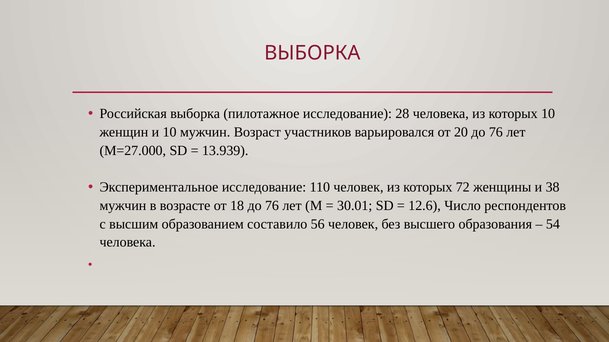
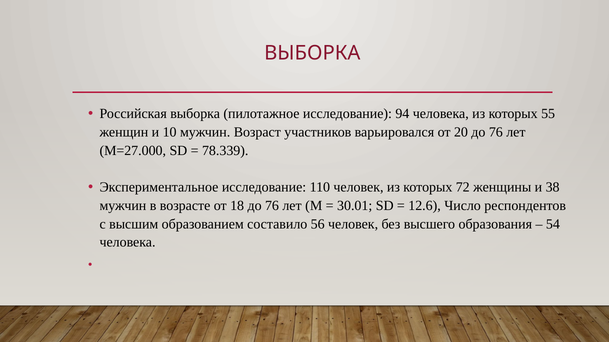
28: 28 -> 94
которых 10: 10 -> 55
13.939: 13.939 -> 78.339
